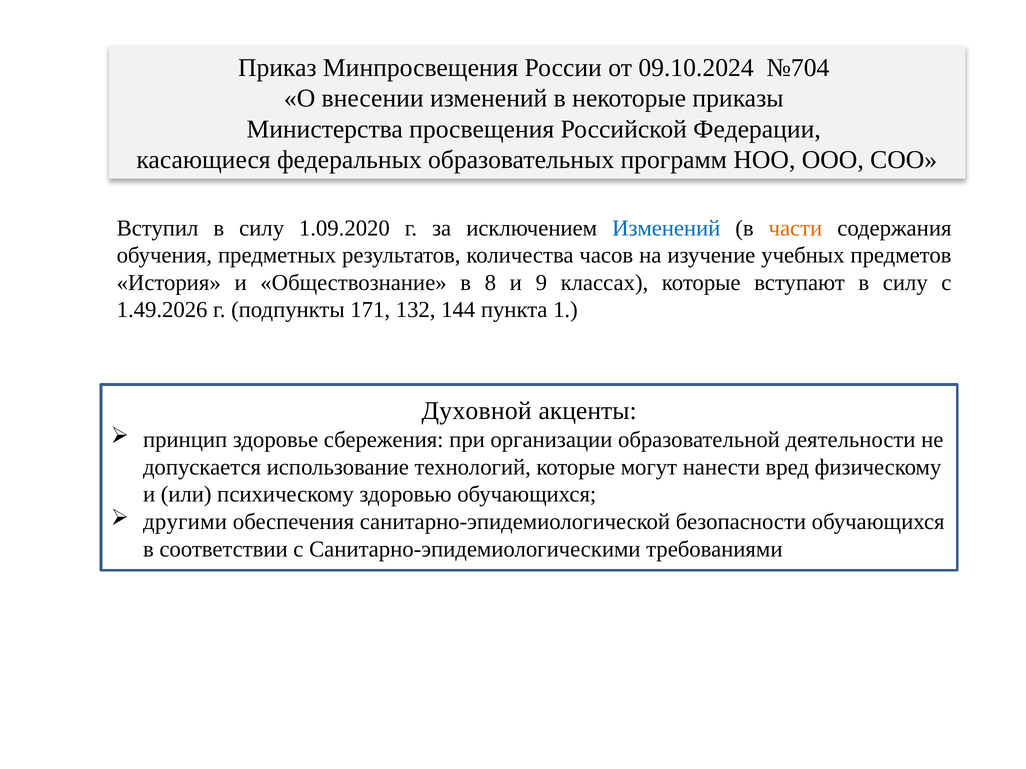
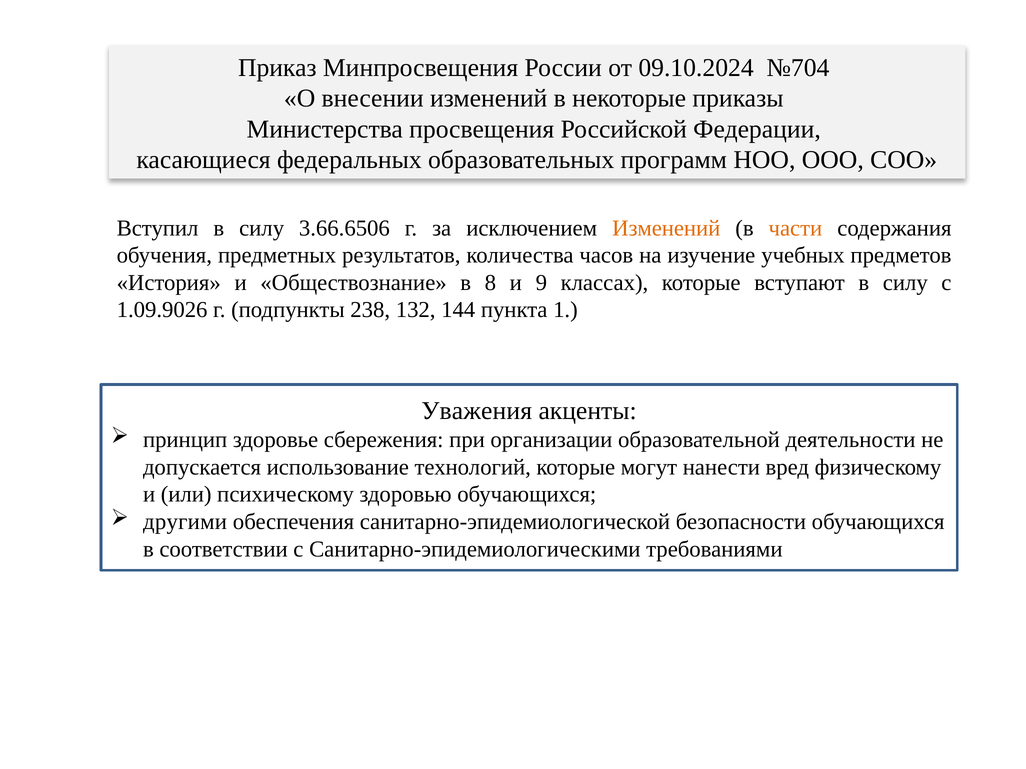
1.09.2020: 1.09.2020 -> 3.66.6506
Изменений at (666, 228) colour: blue -> orange
1.49.2026: 1.49.2026 -> 1.09.9026
171: 171 -> 238
Духовной: Духовной -> Уважения
